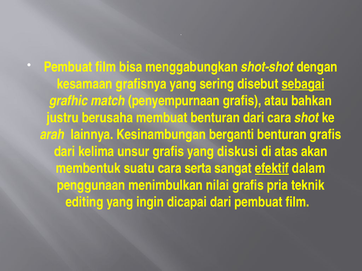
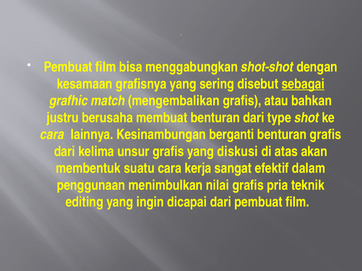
penyempurnaan: penyempurnaan -> mengembalikan
dari cara: cara -> type
arah at (52, 135): arah -> cara
serta: serta -> kerja
efektif underline: present -> none
